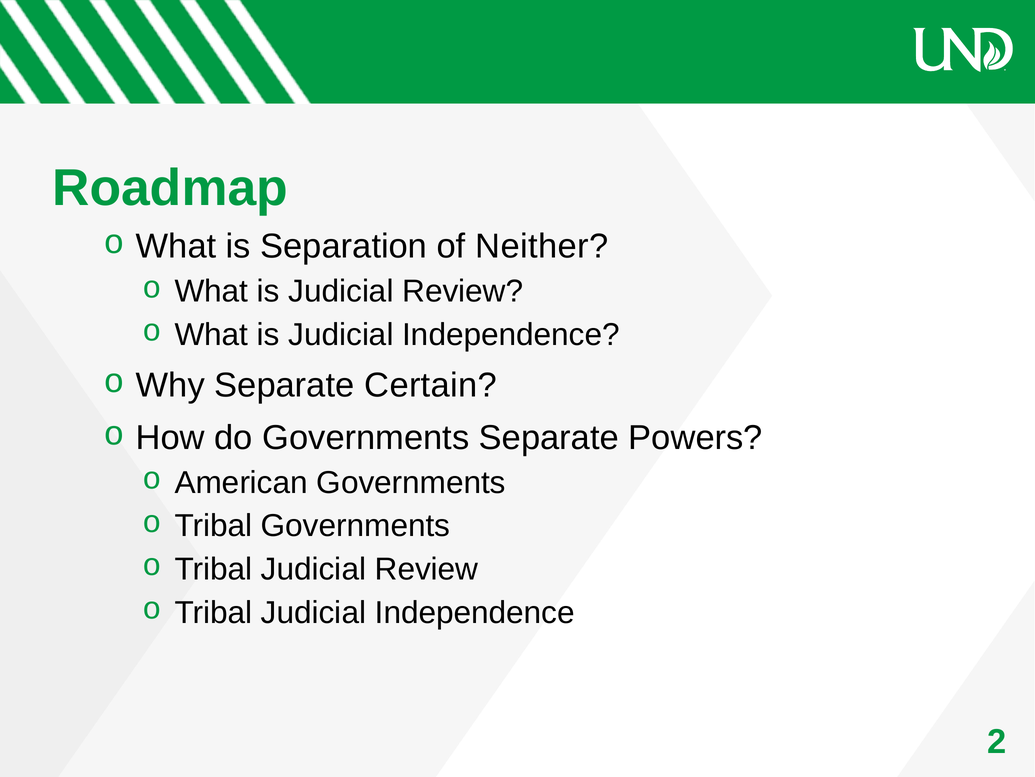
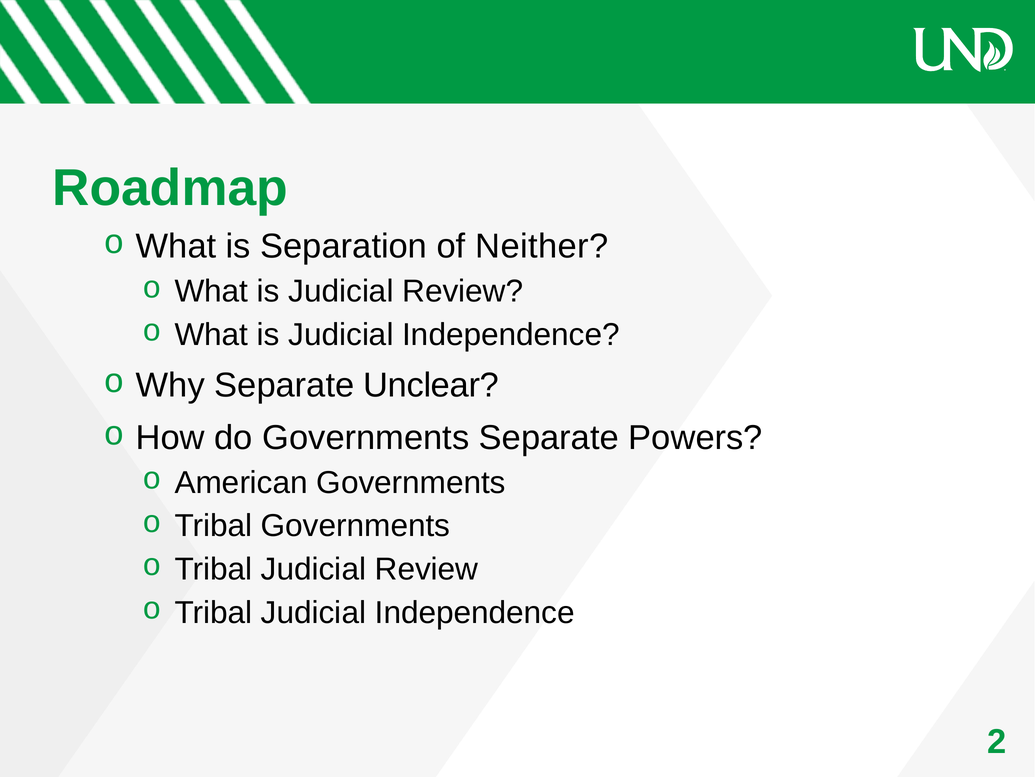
Certain: Certain -> Unclear
